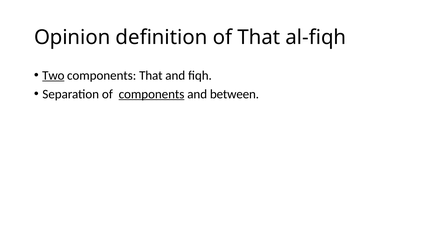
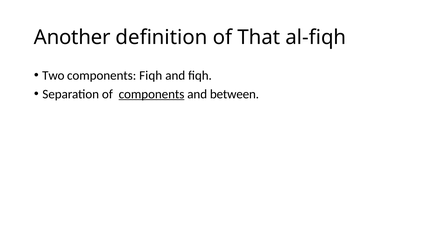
Opinion: Opinion -> Another
Two underline: present -> none
components That: That -> Fiqh
